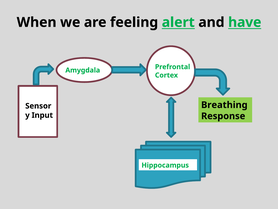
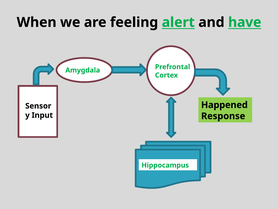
Breathing: Breathing -> Happened
